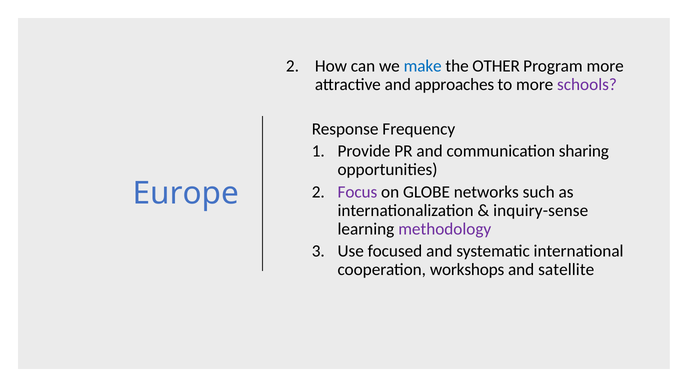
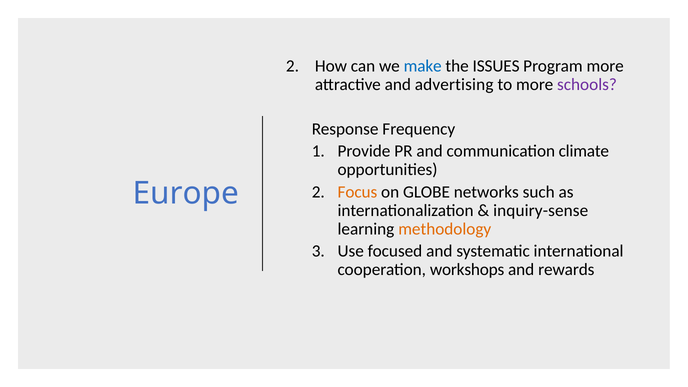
OTHER: OTHER -> ISSUES
approaches: approaches -> advertising
sharing: sharing -> climate
Focus colour: purple -> orange
methodology colour: purple -> orange
satellite: satellite -> rewards
